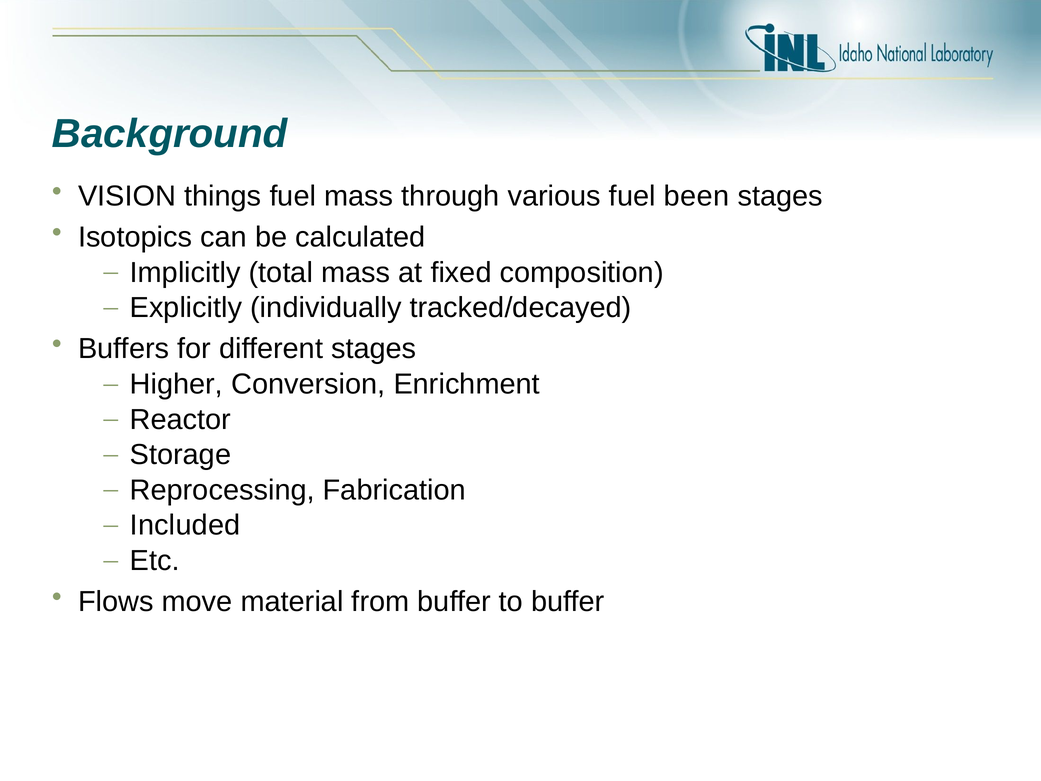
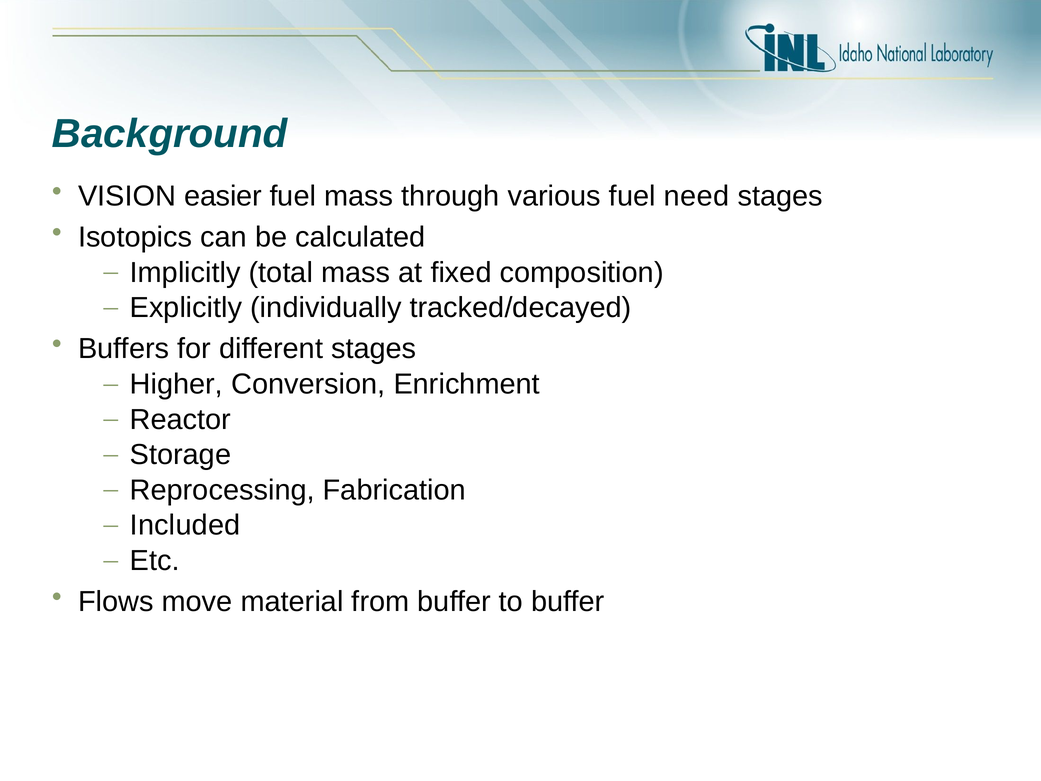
things: things -> easier
been: been -> need
